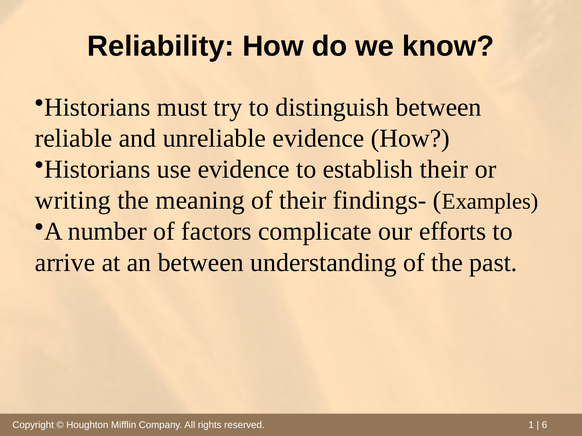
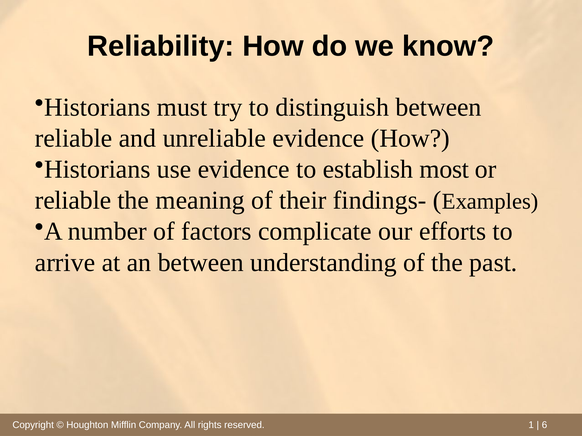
establish their: their -> most
writing at (73, 201): writing -> reliable
